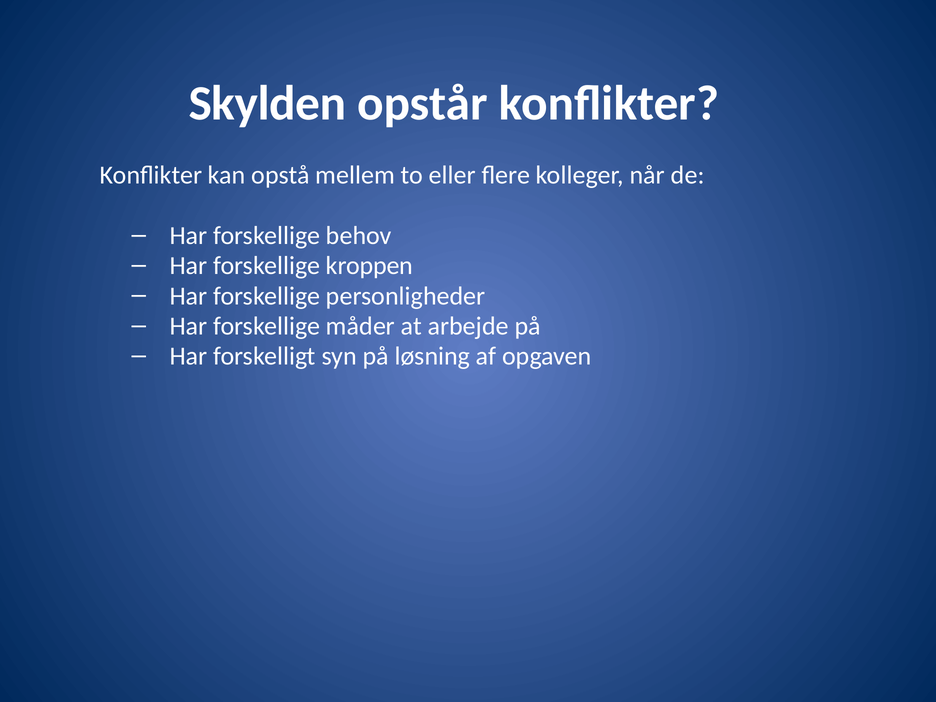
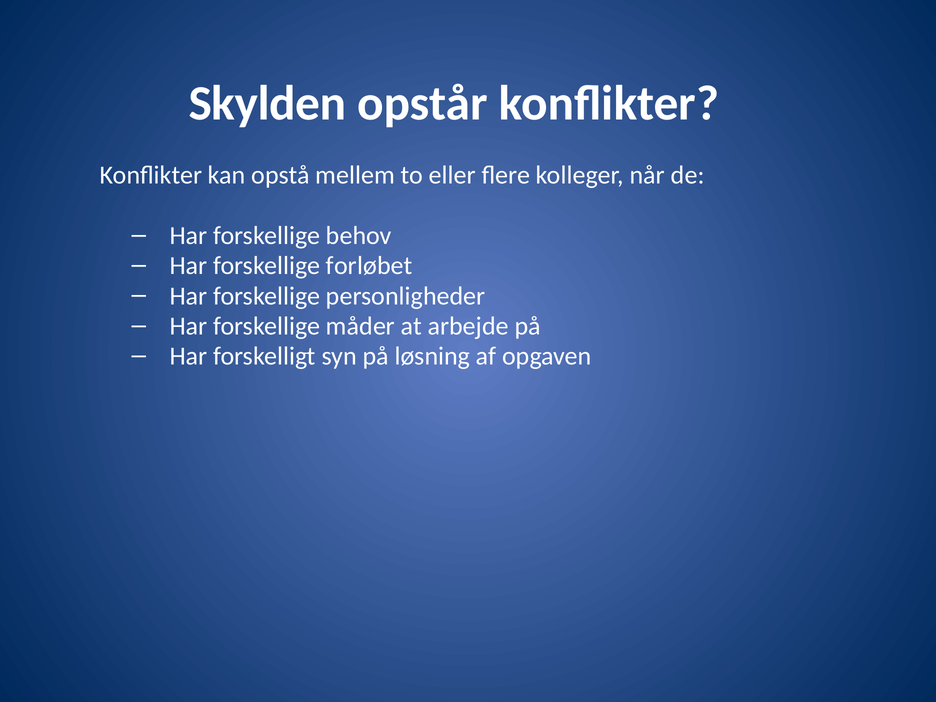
kroppen: kroppen -> forløbet
